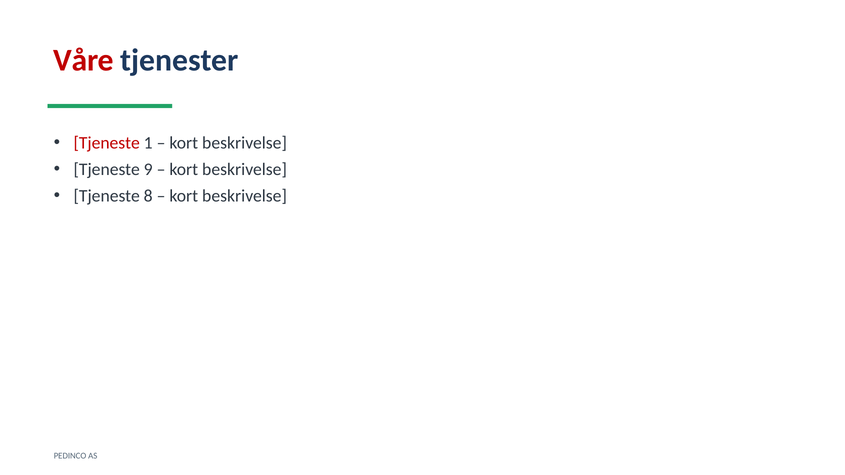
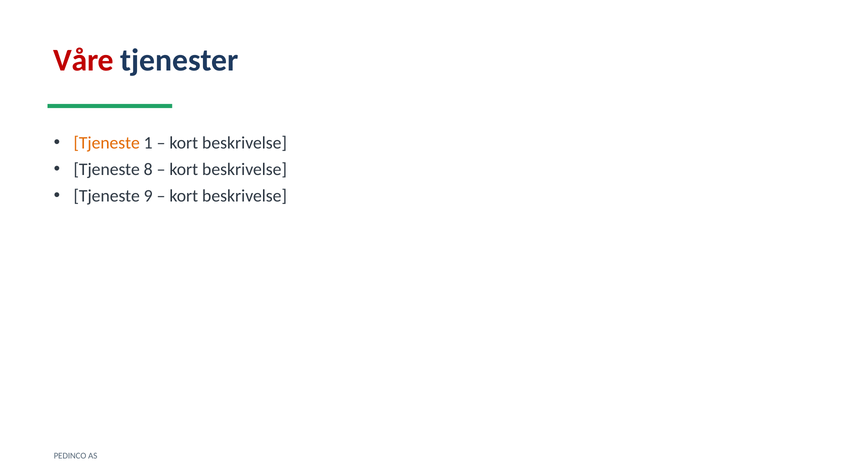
Tjeneste at (107, 143) colour: red -> orange
9: 9 -> 8
8: 8 -> 9
